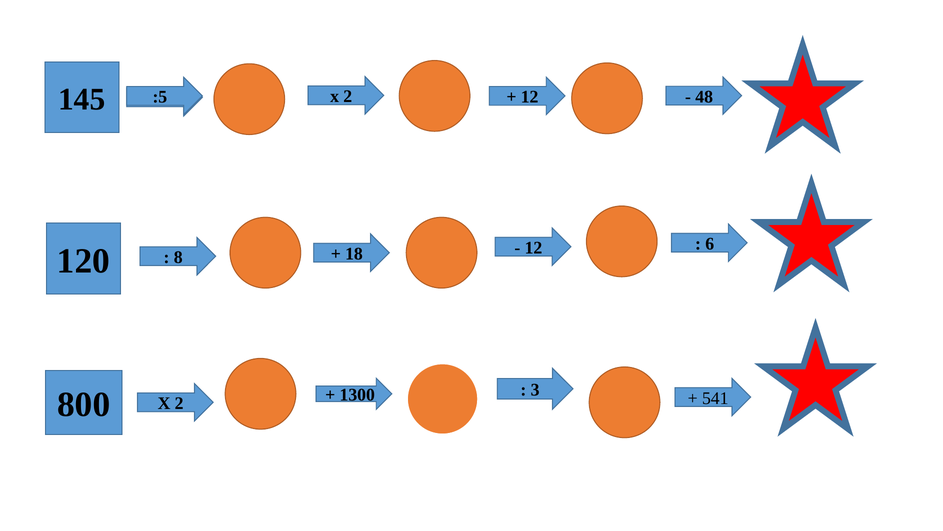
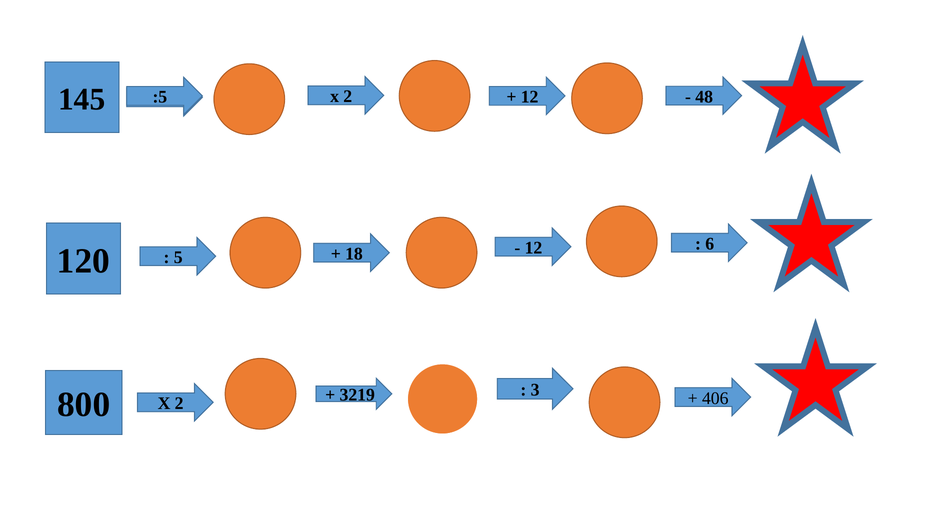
8: 8 -> 5
1300: 1300 -> 3219
541: 541 -> 406
